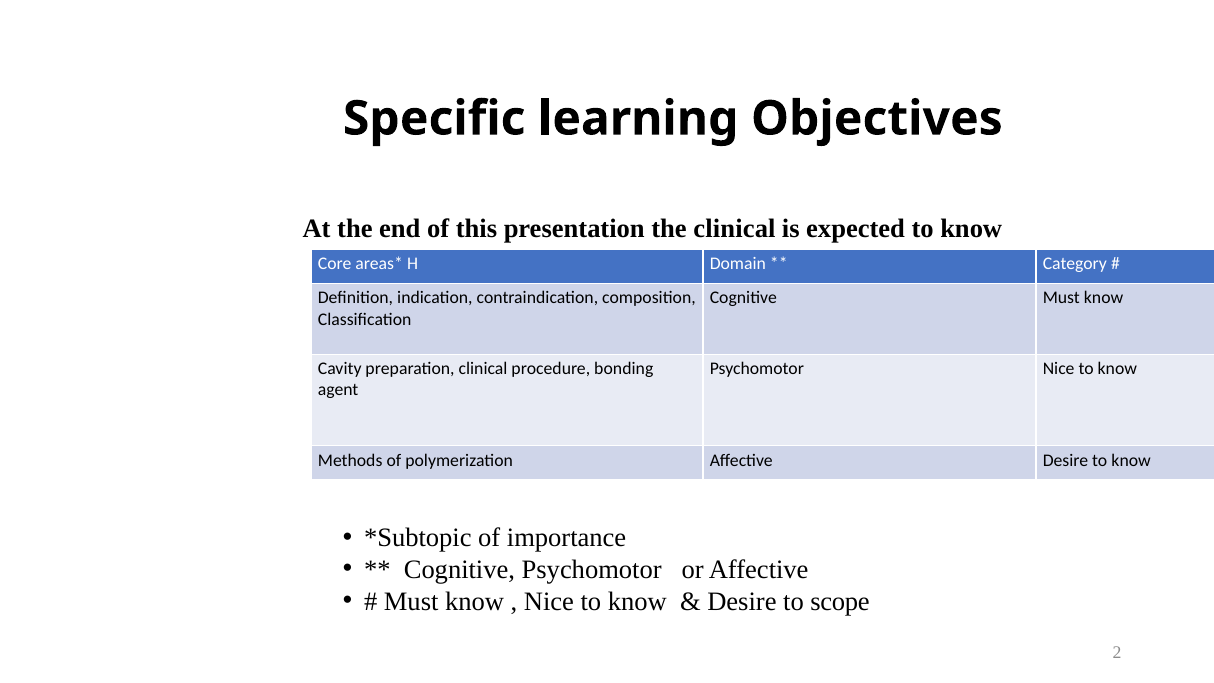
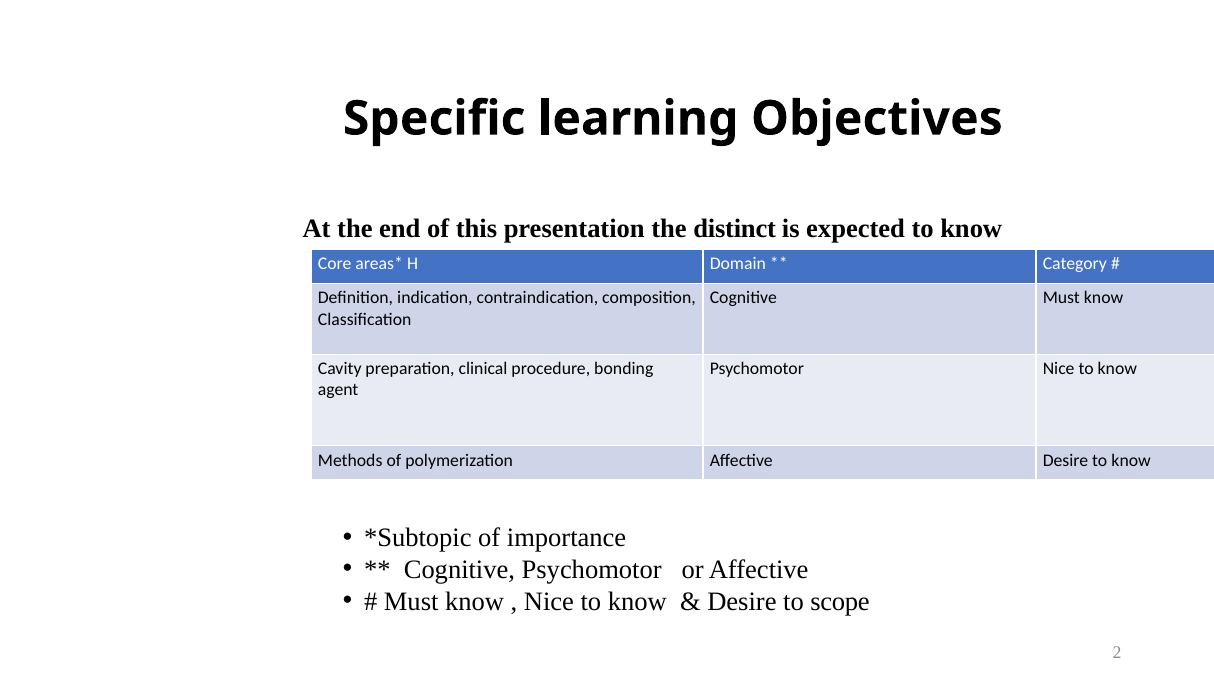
the clinical: clinical -> distinct
